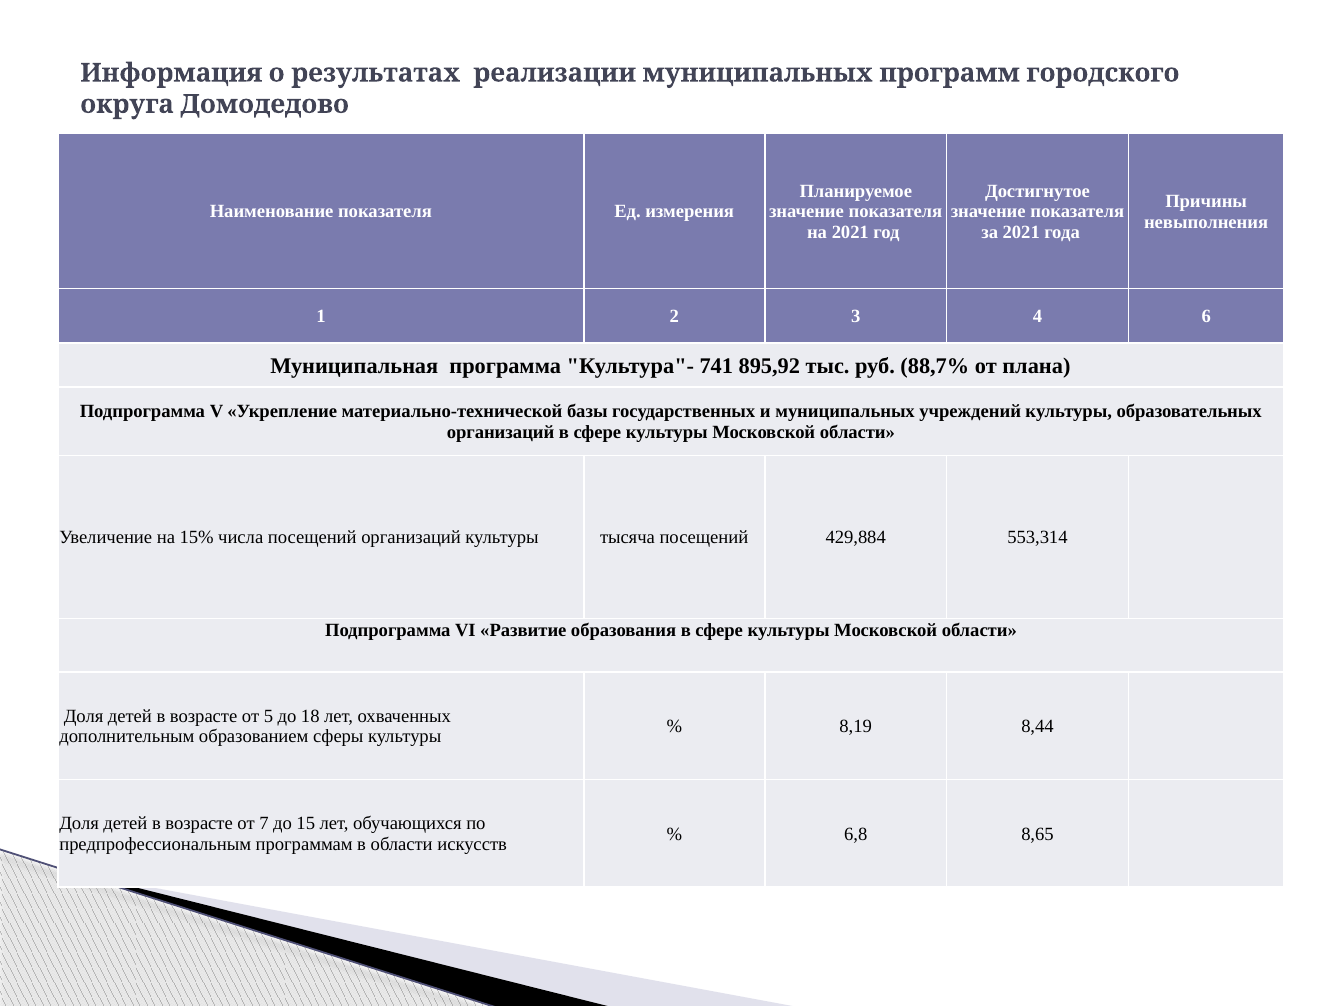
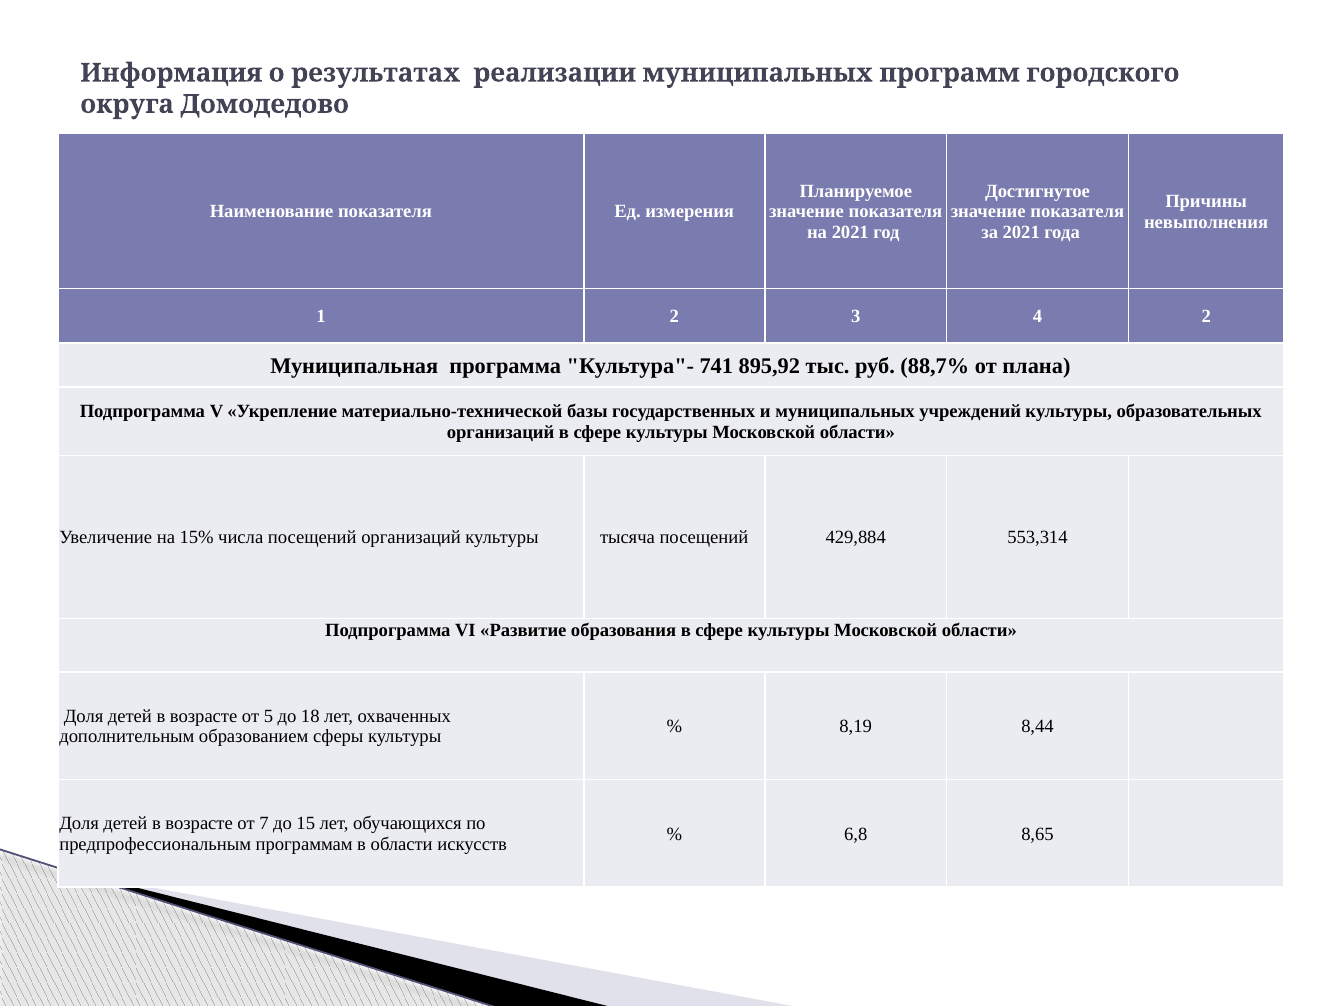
4 6: 6 -> 2
